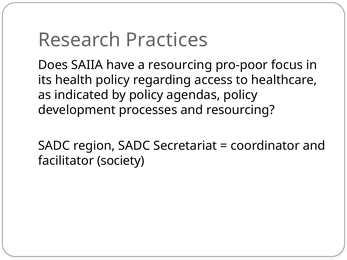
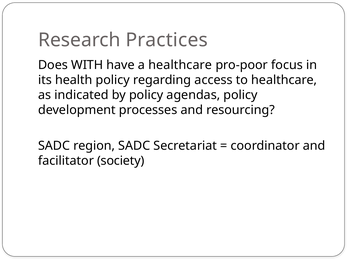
SAIIA: SAIIA -> WITH
a resourcing: resourcing -> healthcare
